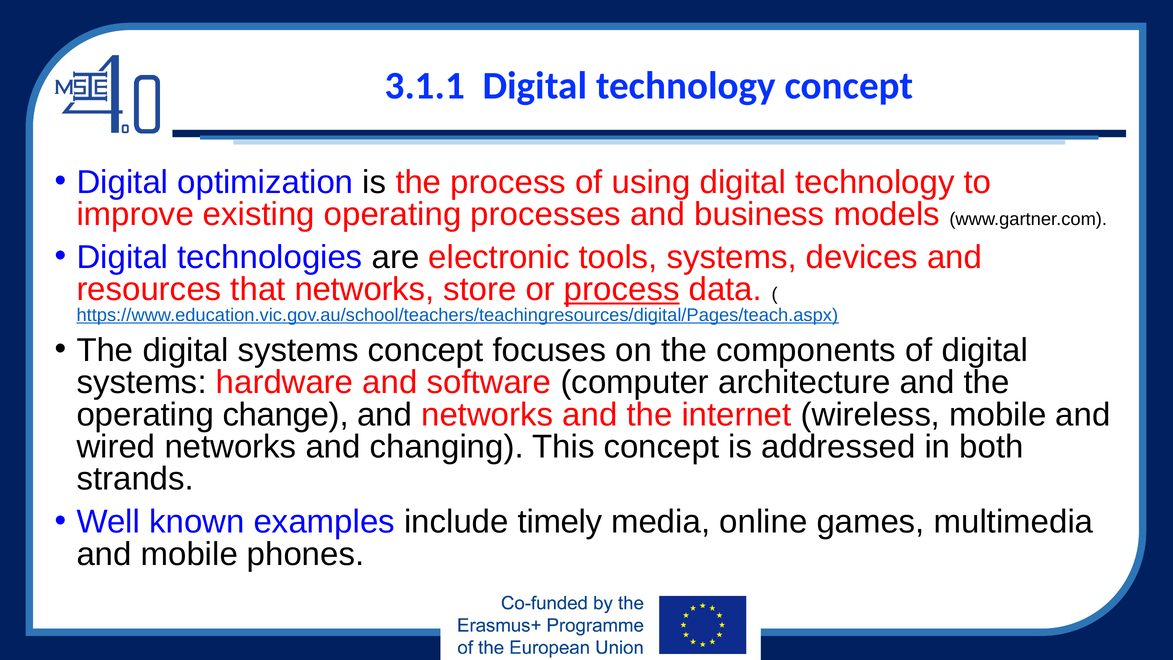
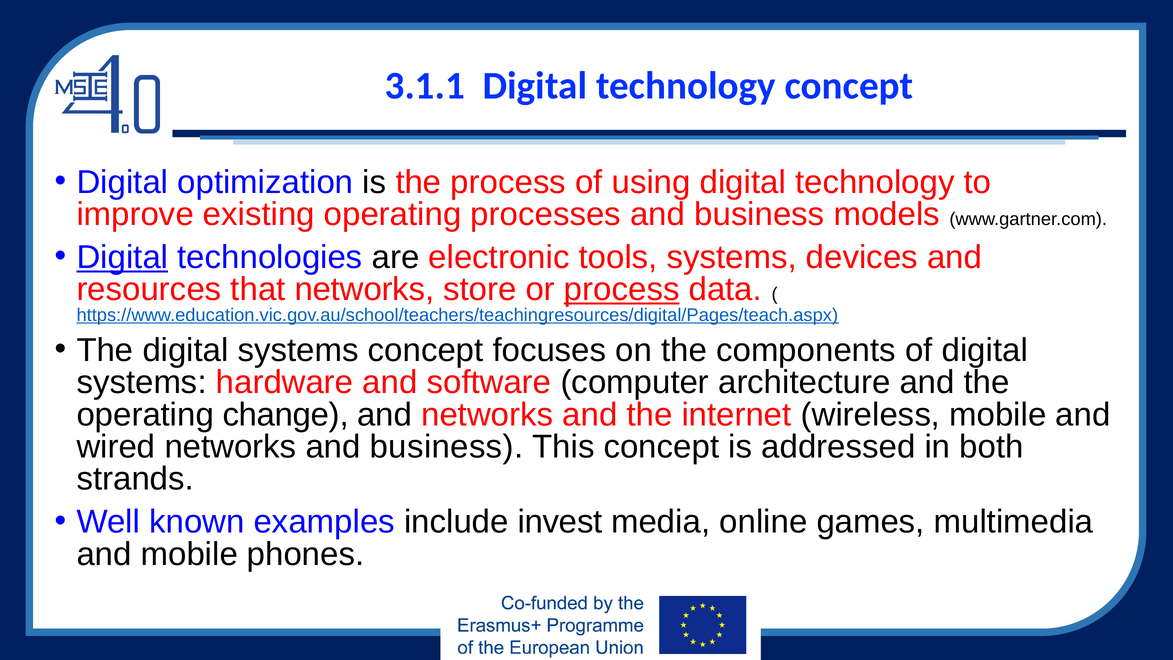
Digital at (122, 257) underline: none -> present
networks and changing: changing -> business
timely: timely -> invest
